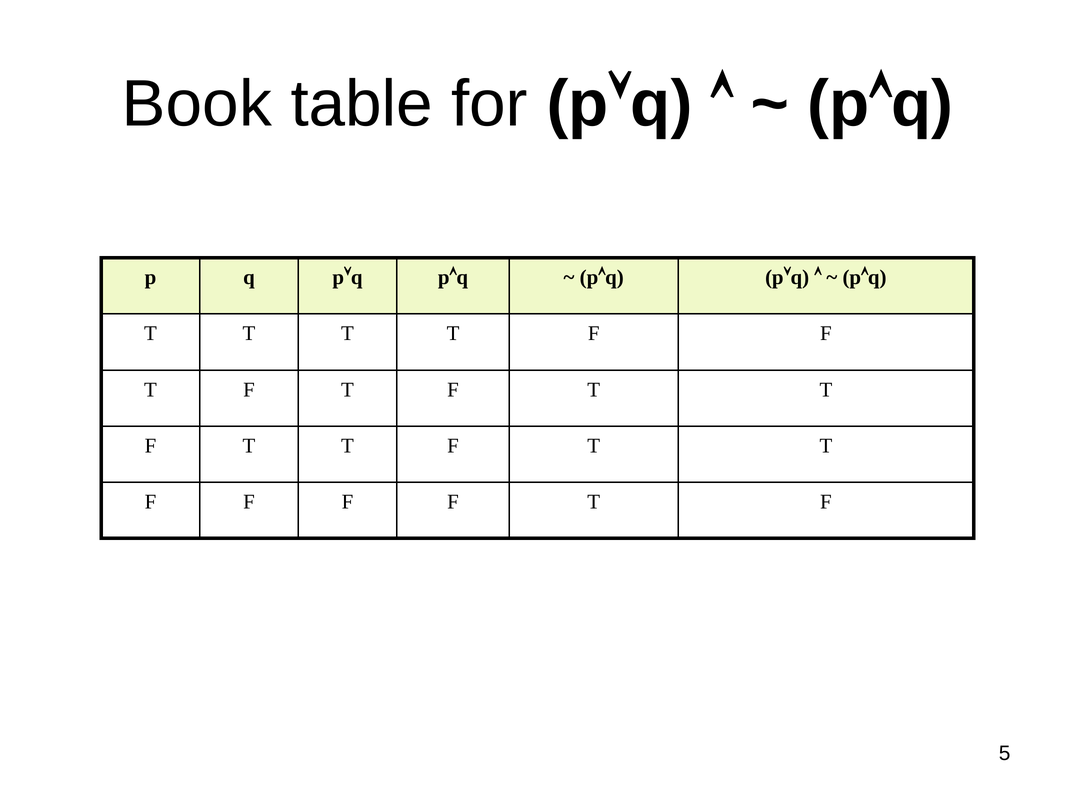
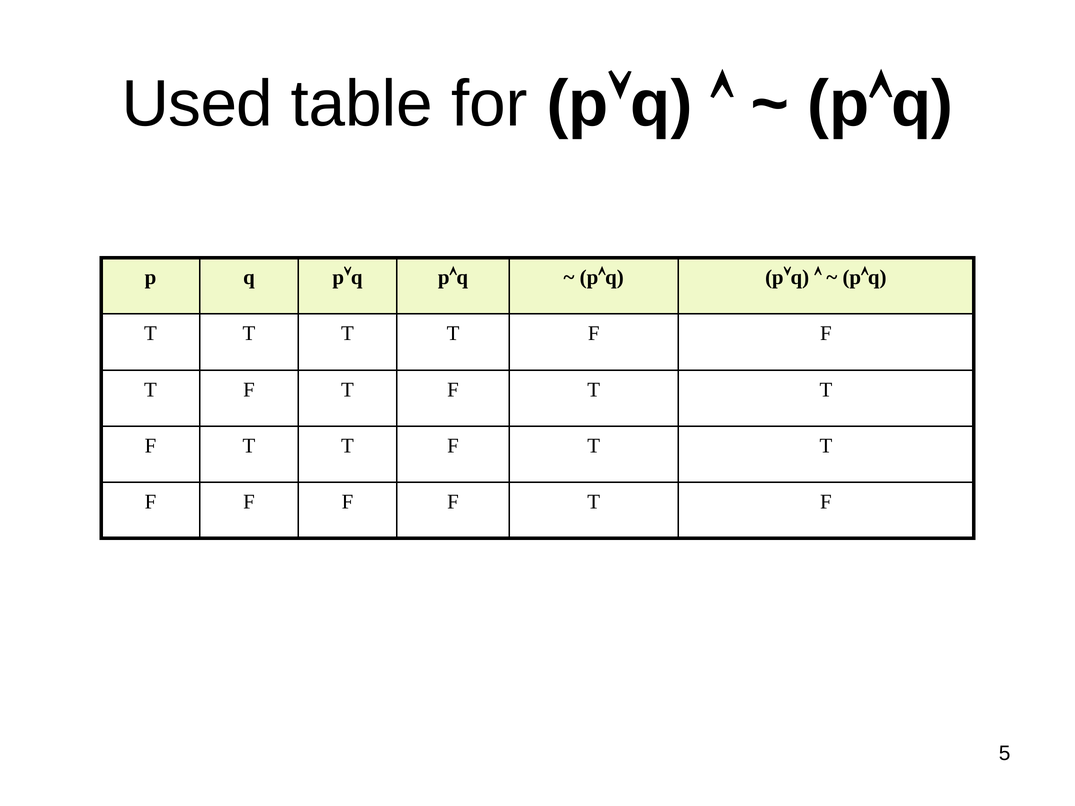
Book: Book -> Used
